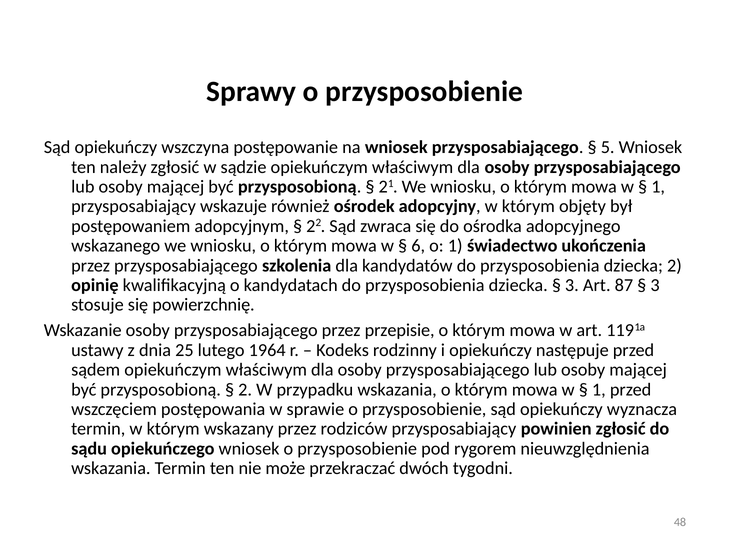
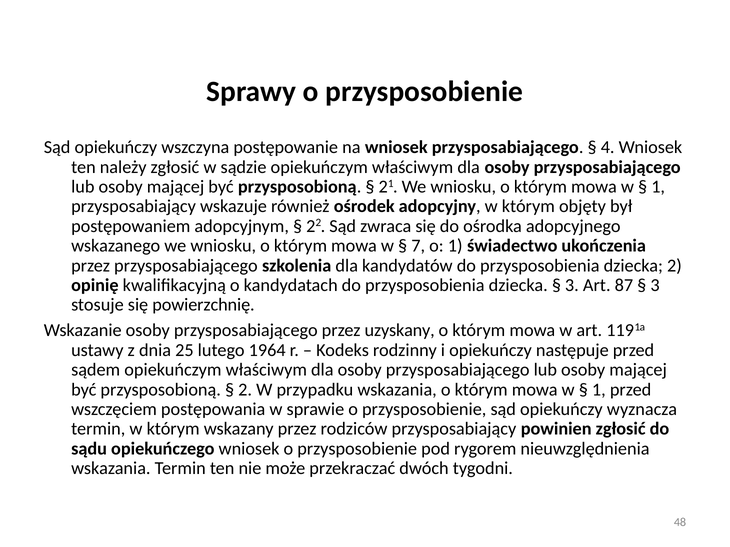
5: 5 -> 4
6: 6 -> 7
przepisie: przepisie -> uzyskany
